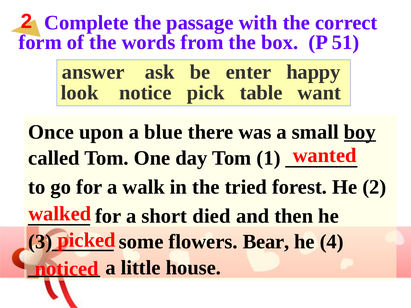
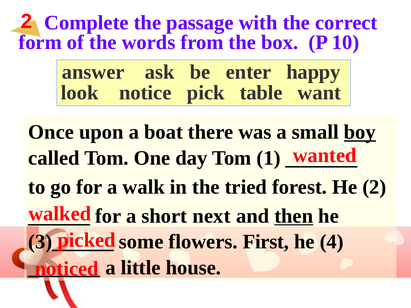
51: 51 -> 10
blue: blue -> boat
died: died -> next
then underline: none -> present
Bear: Bear -> First
